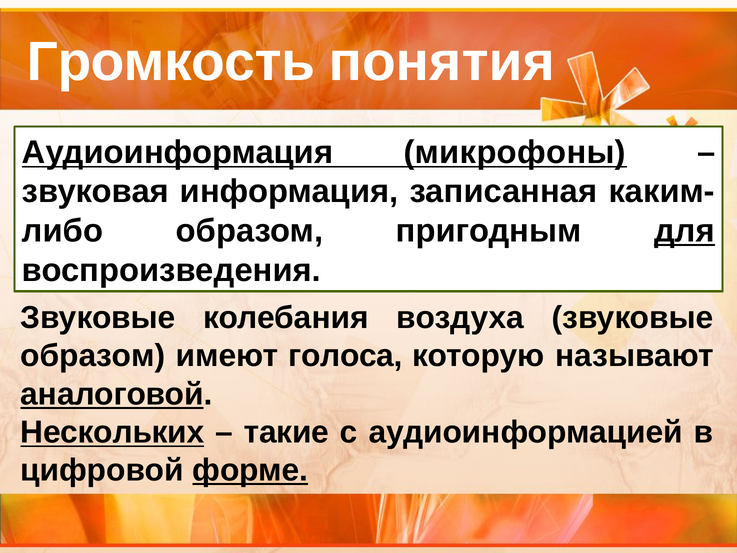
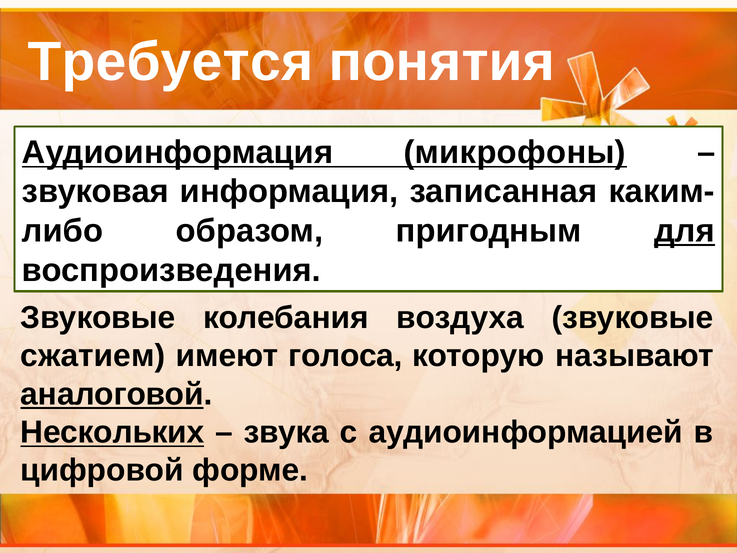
Громкость: Громкость -> Требуется
образом at (93, 356): образом -> сжатием
такие: такие -> звука
форме underline: present -> none
